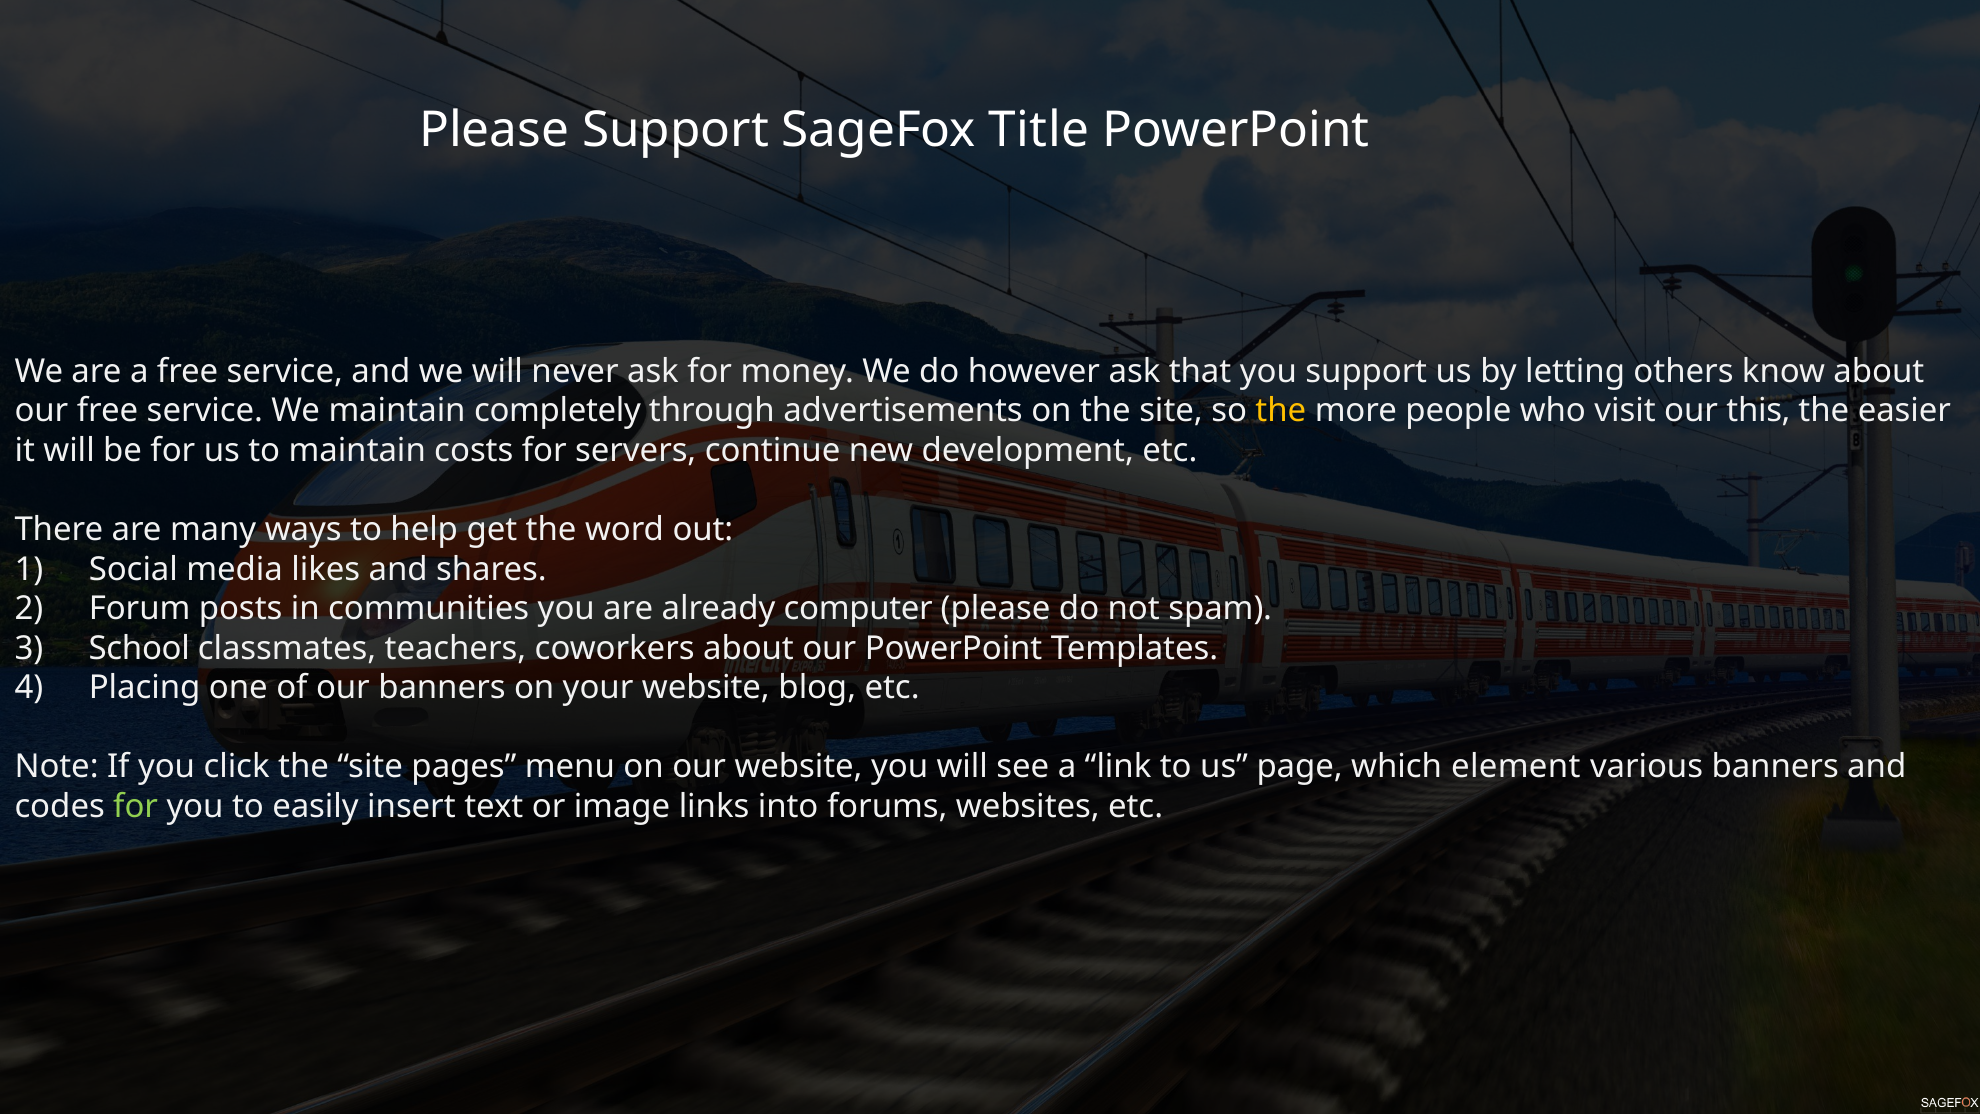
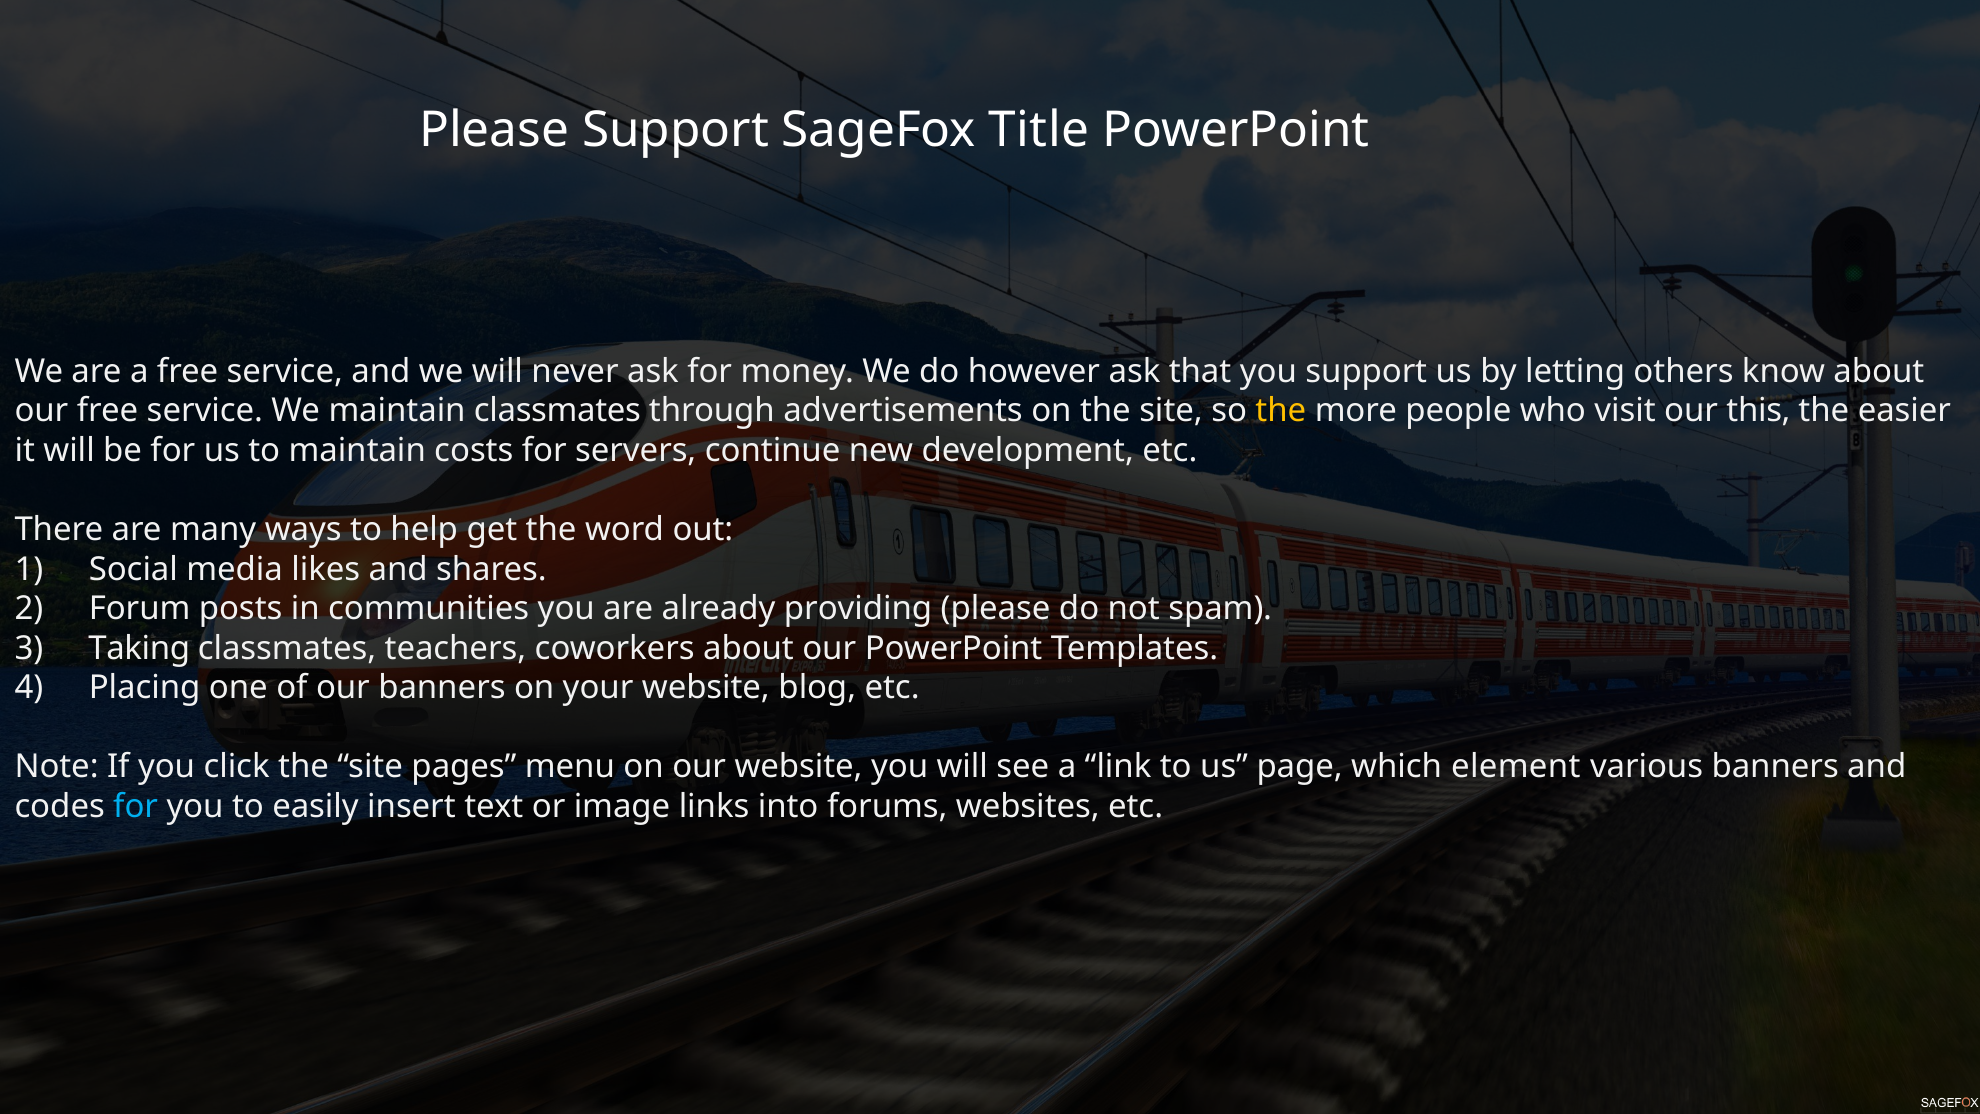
maintain completely: completely -> classmates
computer: computer -> providing
School: School -> Taking
for at (136, 807) colour: light green -> light blue
